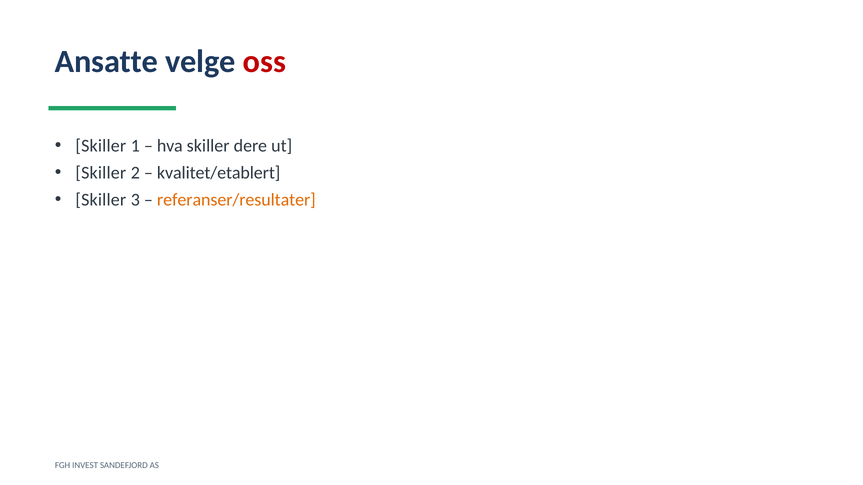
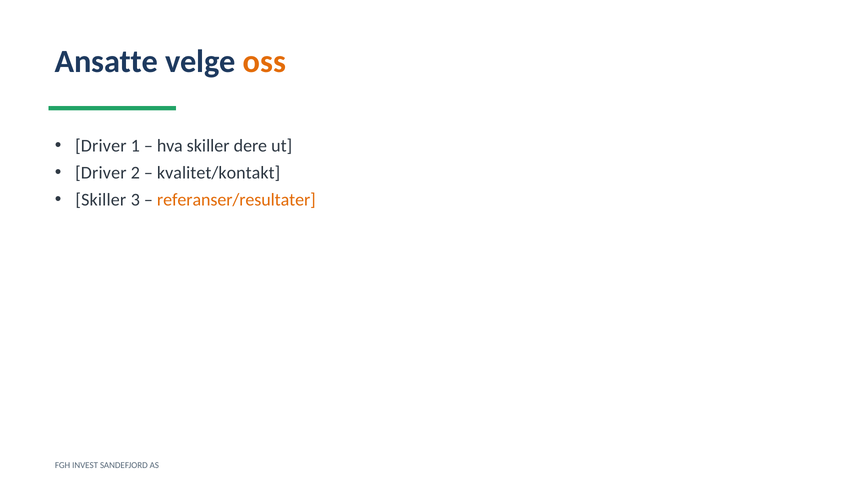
oss colour: red -> orange
Skiller at (101, 146): Skiller -> Driver
Skiller at (101, 173): Skiller -> Driver
kvalitet/etablert: kvalitet/etablert -> kvalitet/kontakt
